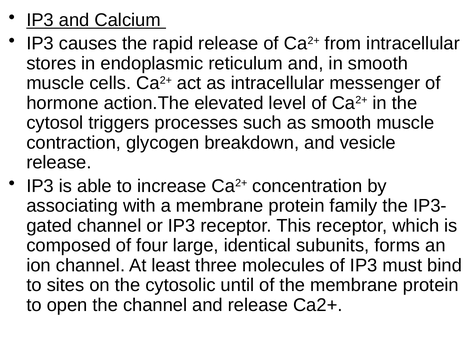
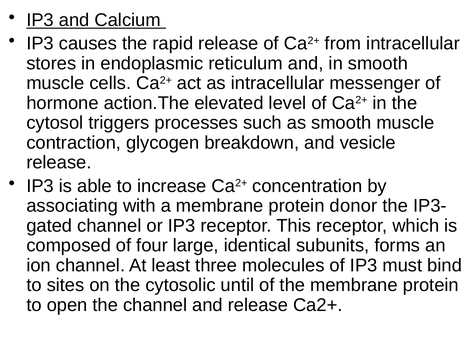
family: family -> donor
